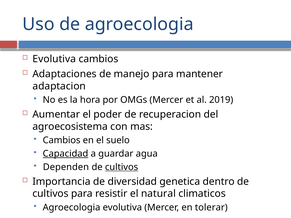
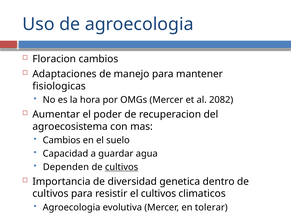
Evolutiva at (54, 59): Evolutiva -> Floracion
adaptacion: adaptacion -> fisiologicas
2019: 2019 -> 2082
Capacidad underline: present -> none
el natural: natural -> cultivos
